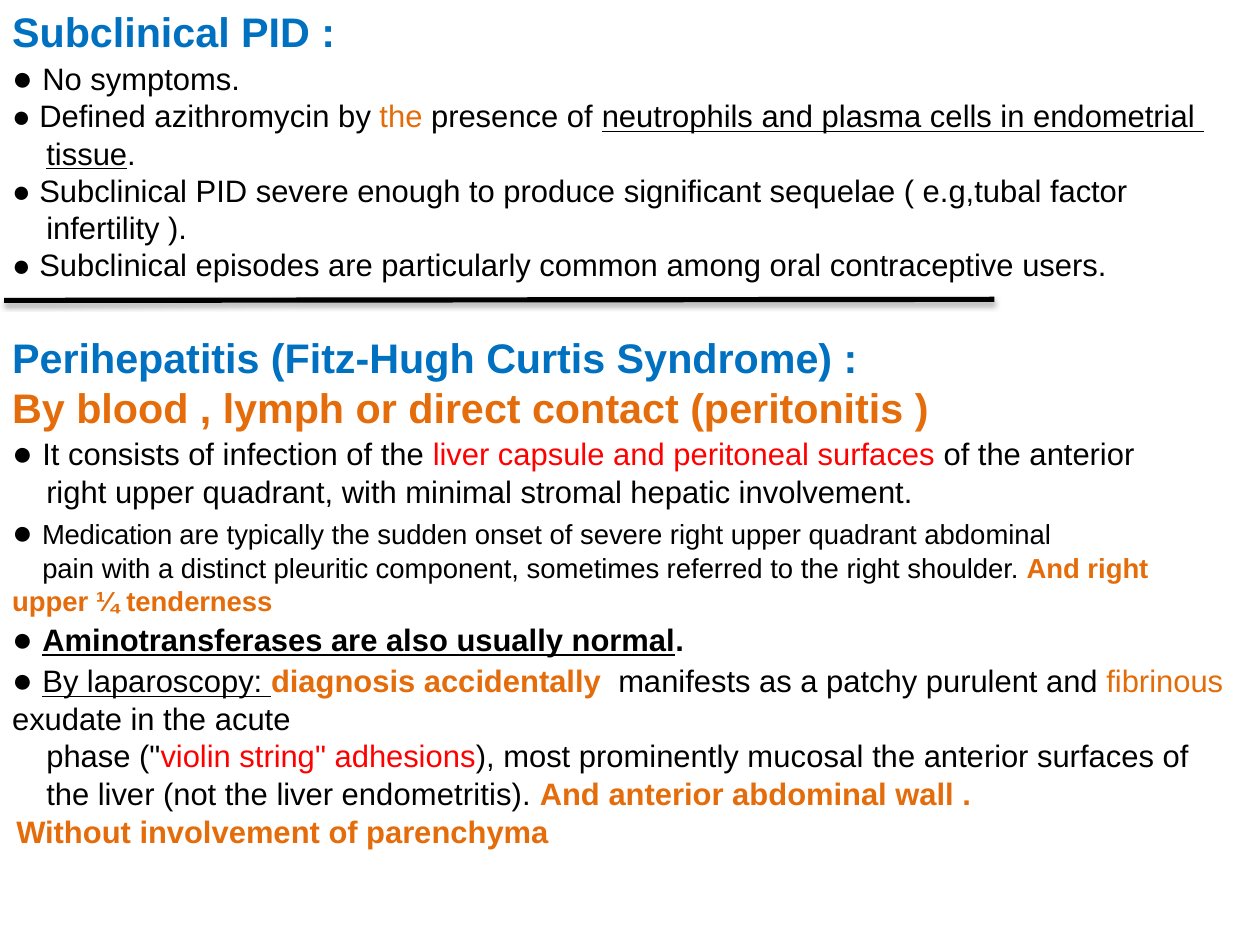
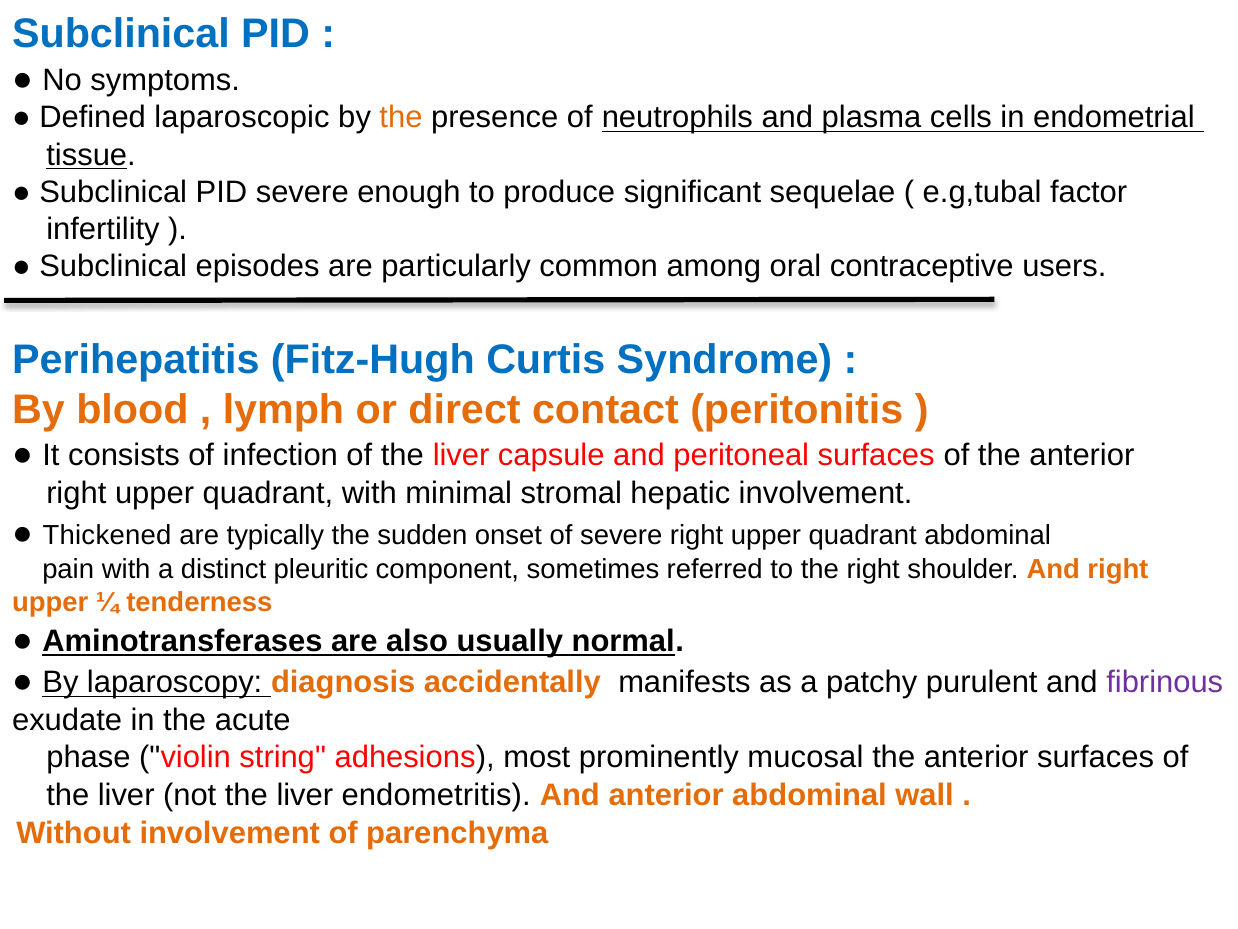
azithromycin: azithromycin -> laparoscopic
Medication: Medication -> Thickened
fibrinous colour: orange -> purple
